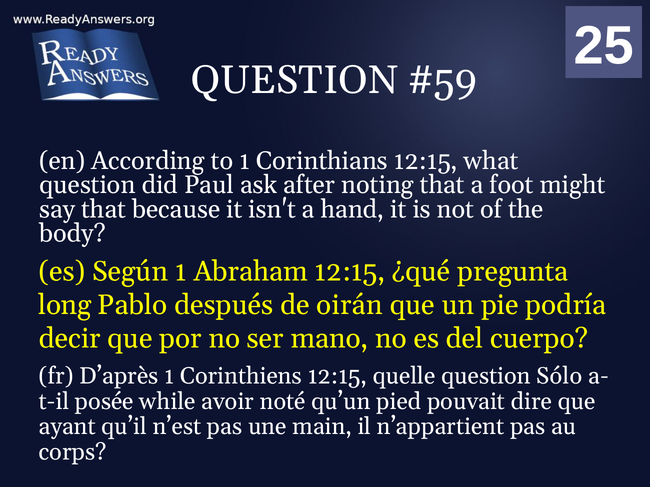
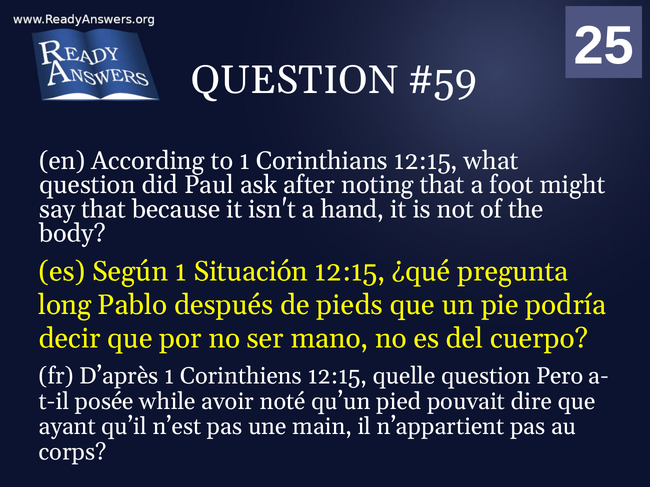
Abraham: Abraham -> Situación
oirán: oirán -> pieds
Sólo: Sólo -> Pero
